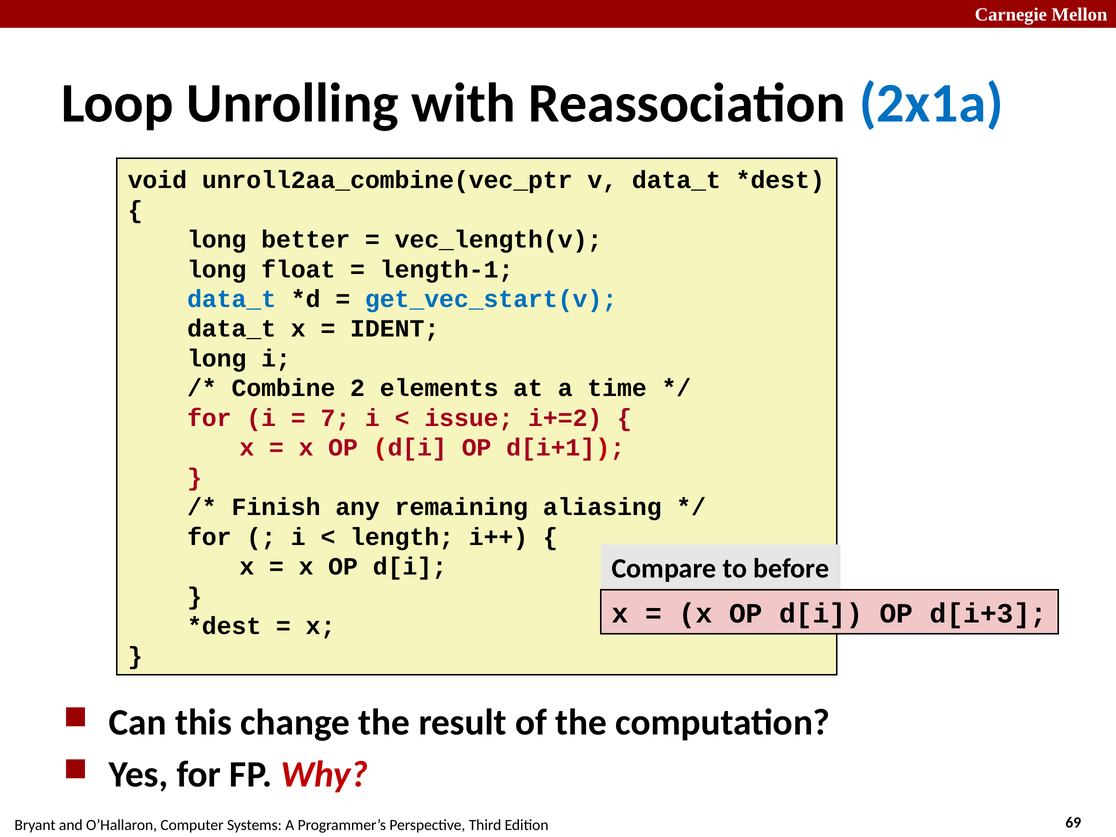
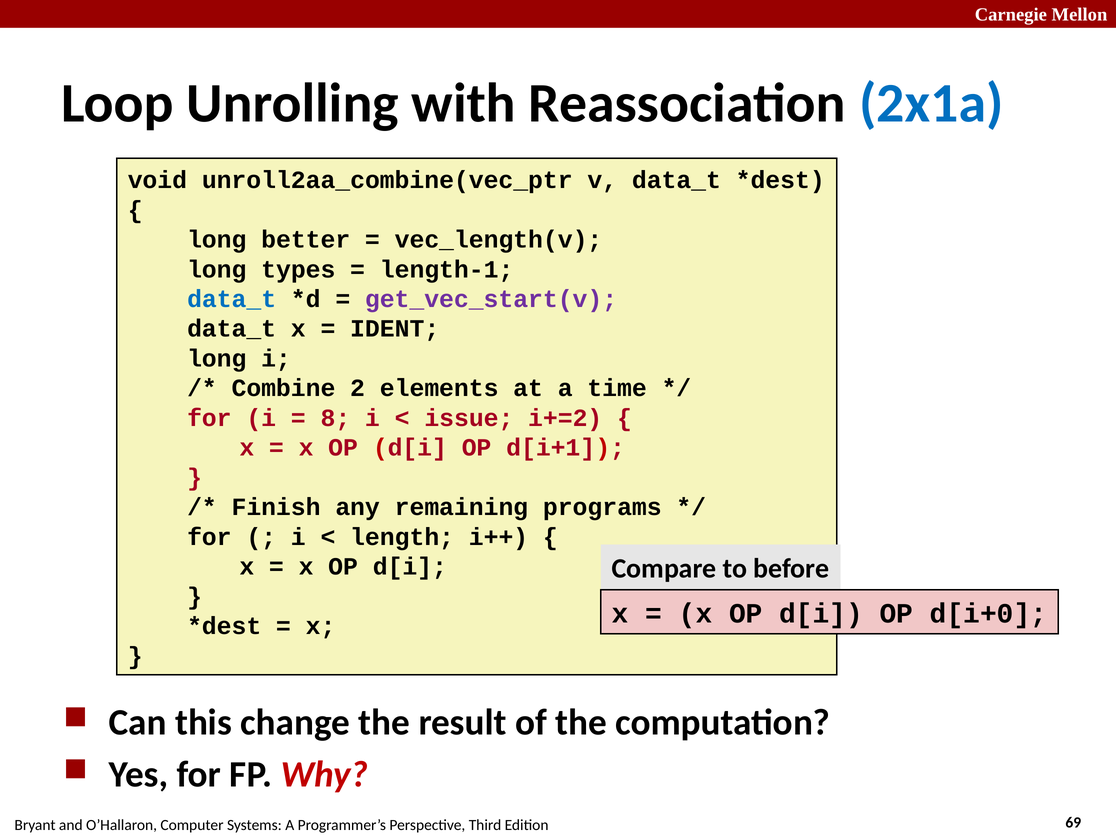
float: float -> types
get_vec_start(v colour: blue -> purple
7: 7 -> 8
aliasing: aliasing -> programs
d[i+3: d[i+3 -> d[i+0
